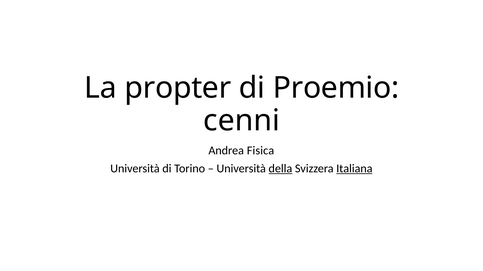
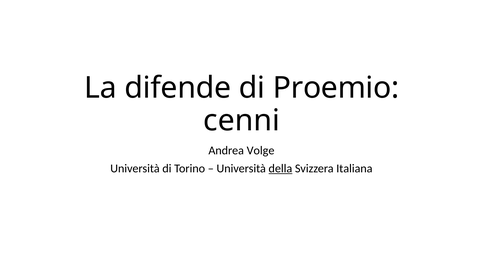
propter: propter -> difende
Fisica: Fisica -> Volge
Italiana underline: present -> none
